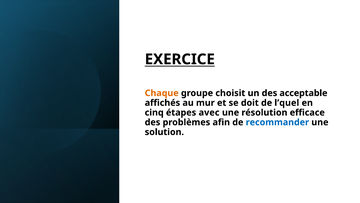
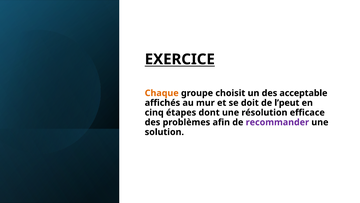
l’quel: l’quel -> l’peut
avec: avec -> dont
recommander colour: blue -> purple
